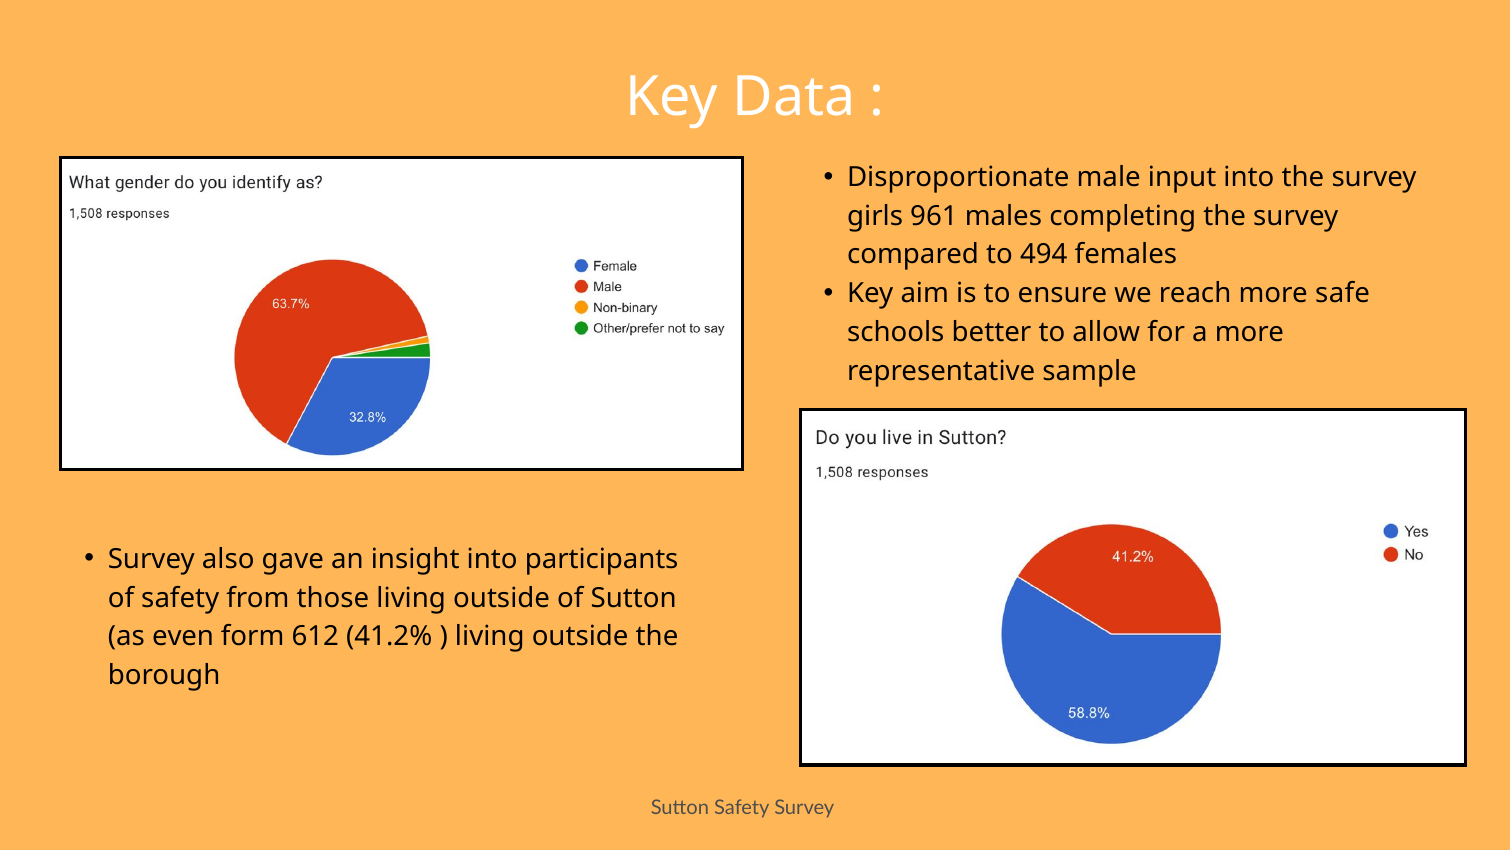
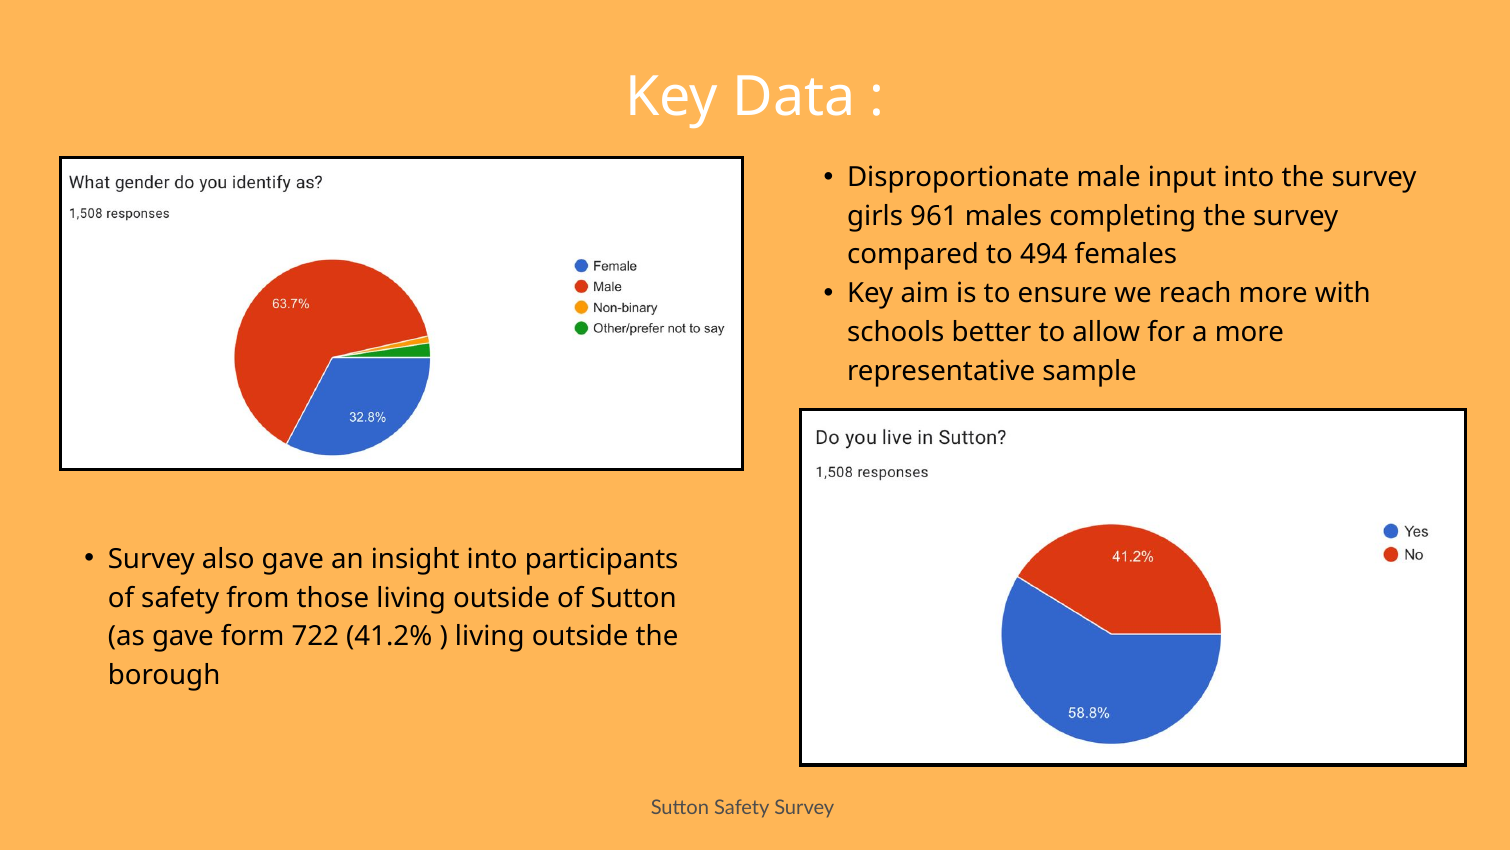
safe: safe -> with
as even: even -> gave
612: 612 -> 722
